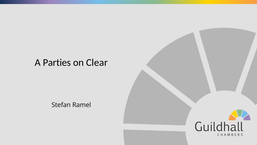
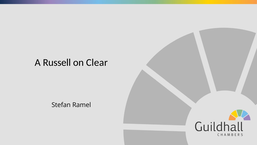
Parties: Parties -> Russell
